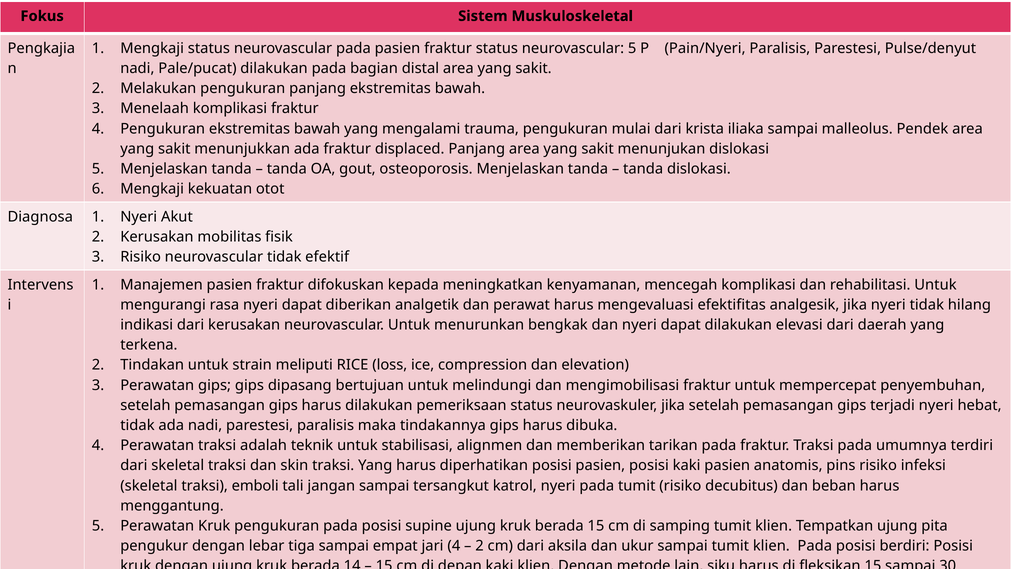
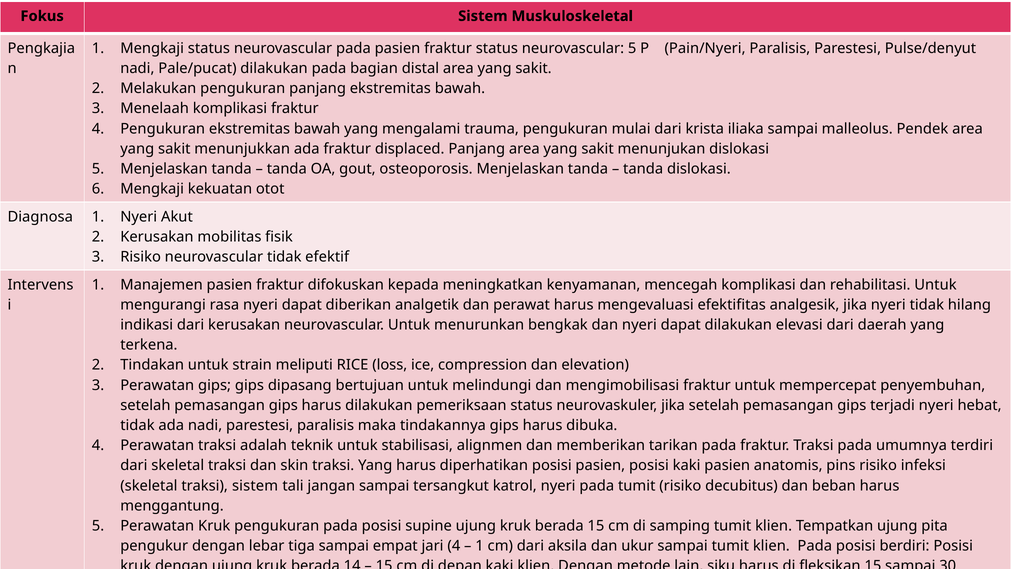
traksi emboli: emboli -> sistem
2 at (480, 546): 2 -> 1
